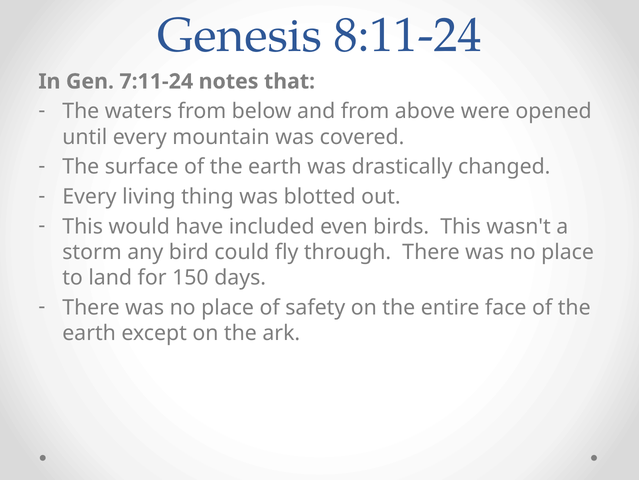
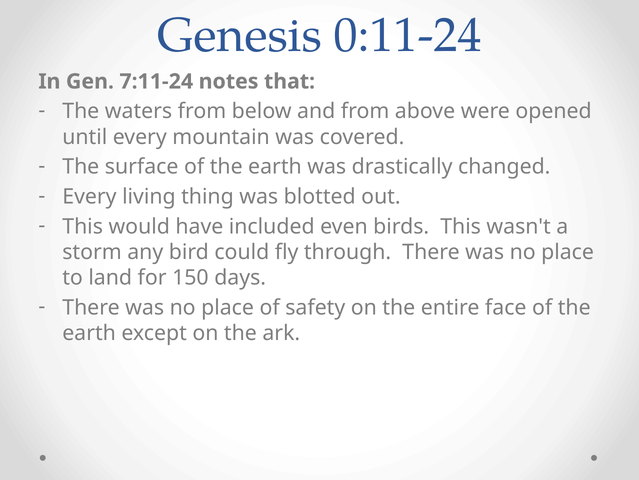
8:11-24: 8:11-24 -> 0:11-24
